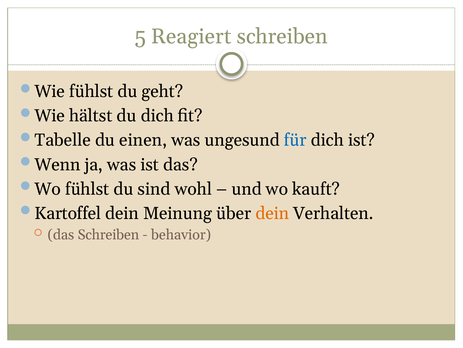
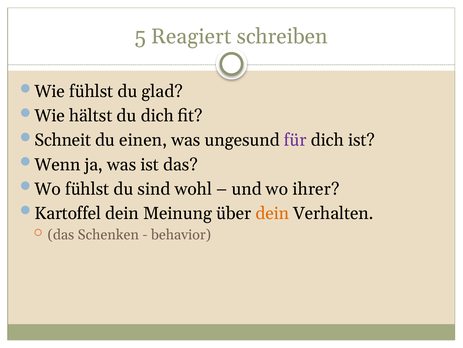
geht: geht -> glad
Tabelle: Tabelle -> Schneit
für colour: blue -> purple
kauft: kauft -> ihrer
das Schreiben: Schreiben -> Schenken
